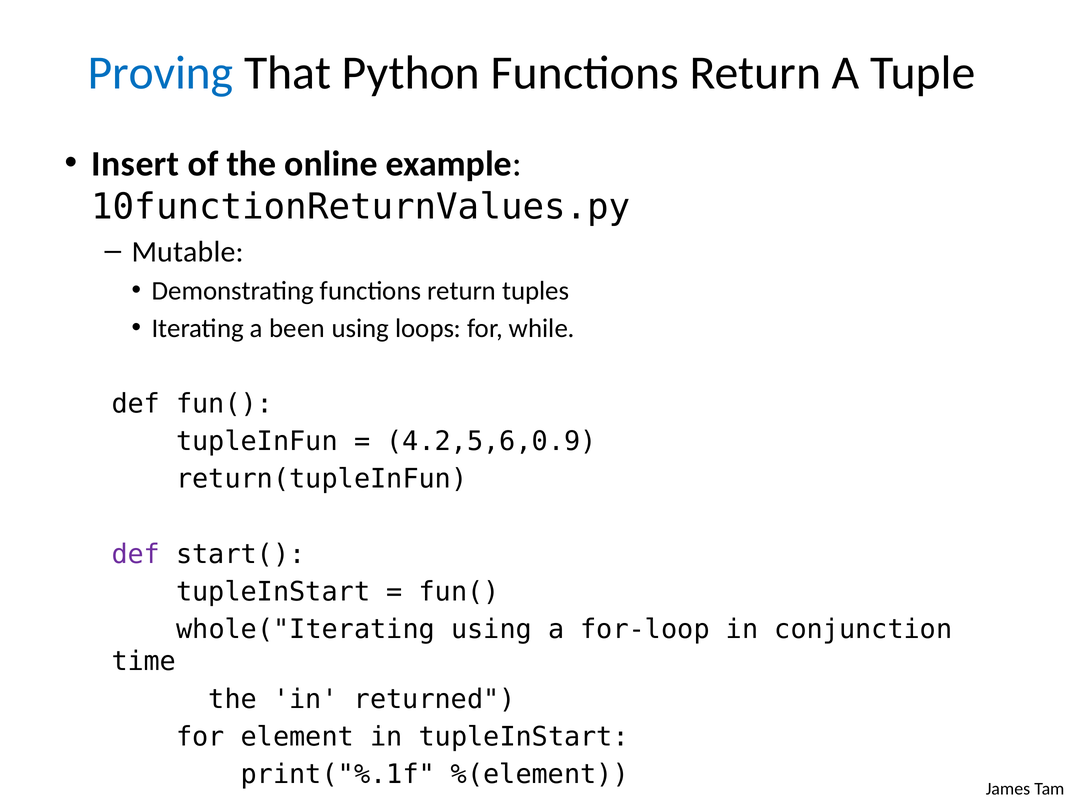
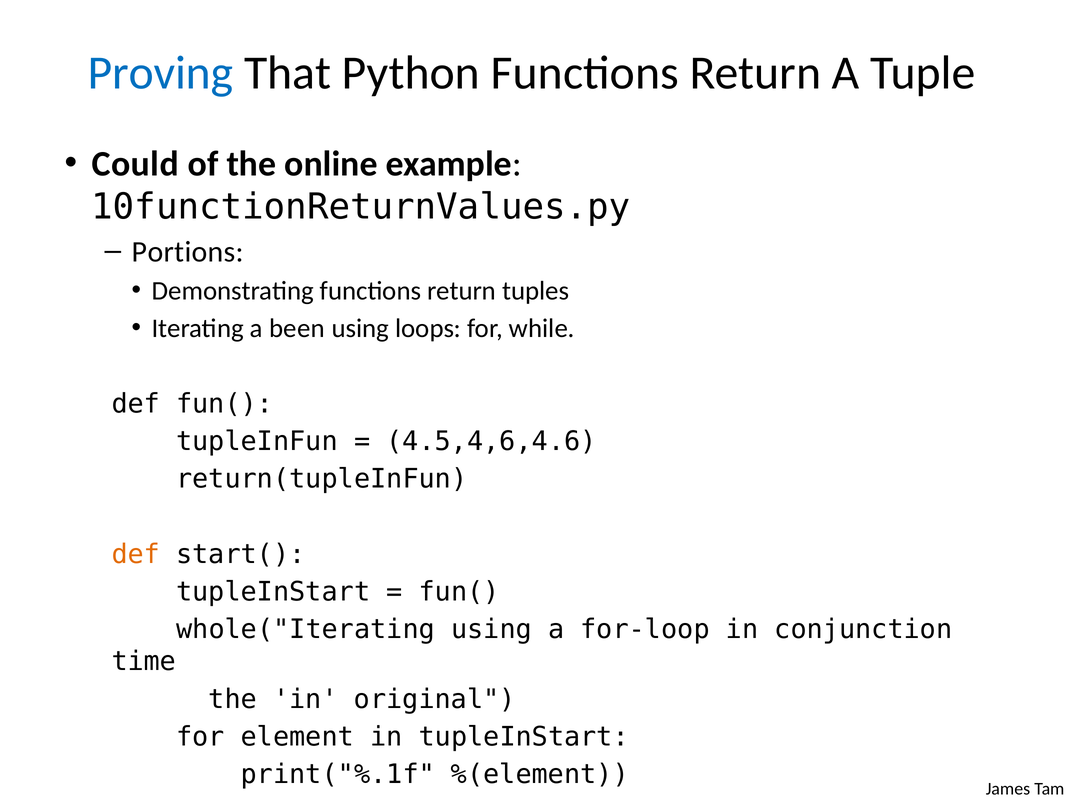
Insert: Insert -> Could
Mutable: Mutable -> Portions
4.2,5,6,0.9: 4.2,5,6,0.9 -> 4.5,4,6,4.6
def at (136, 554) colour: purple -> orange
returned: returned -> original
